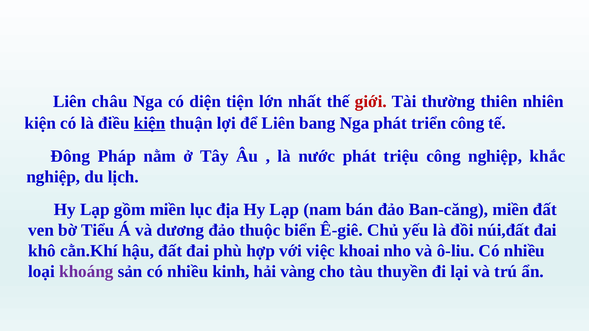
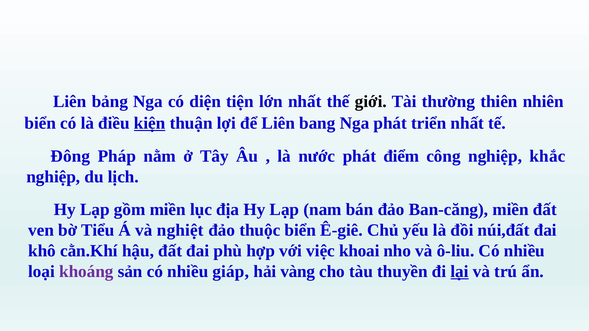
châu: châu -> bảng
giới colour: red -> black
kiện at (40, 123): kiện -> biển
triển công: công -> nhất
triệu: triệu -> điểm
dương: dương -> nghiệt
kinh: kinh -> giáp
lại underline: none -> present
